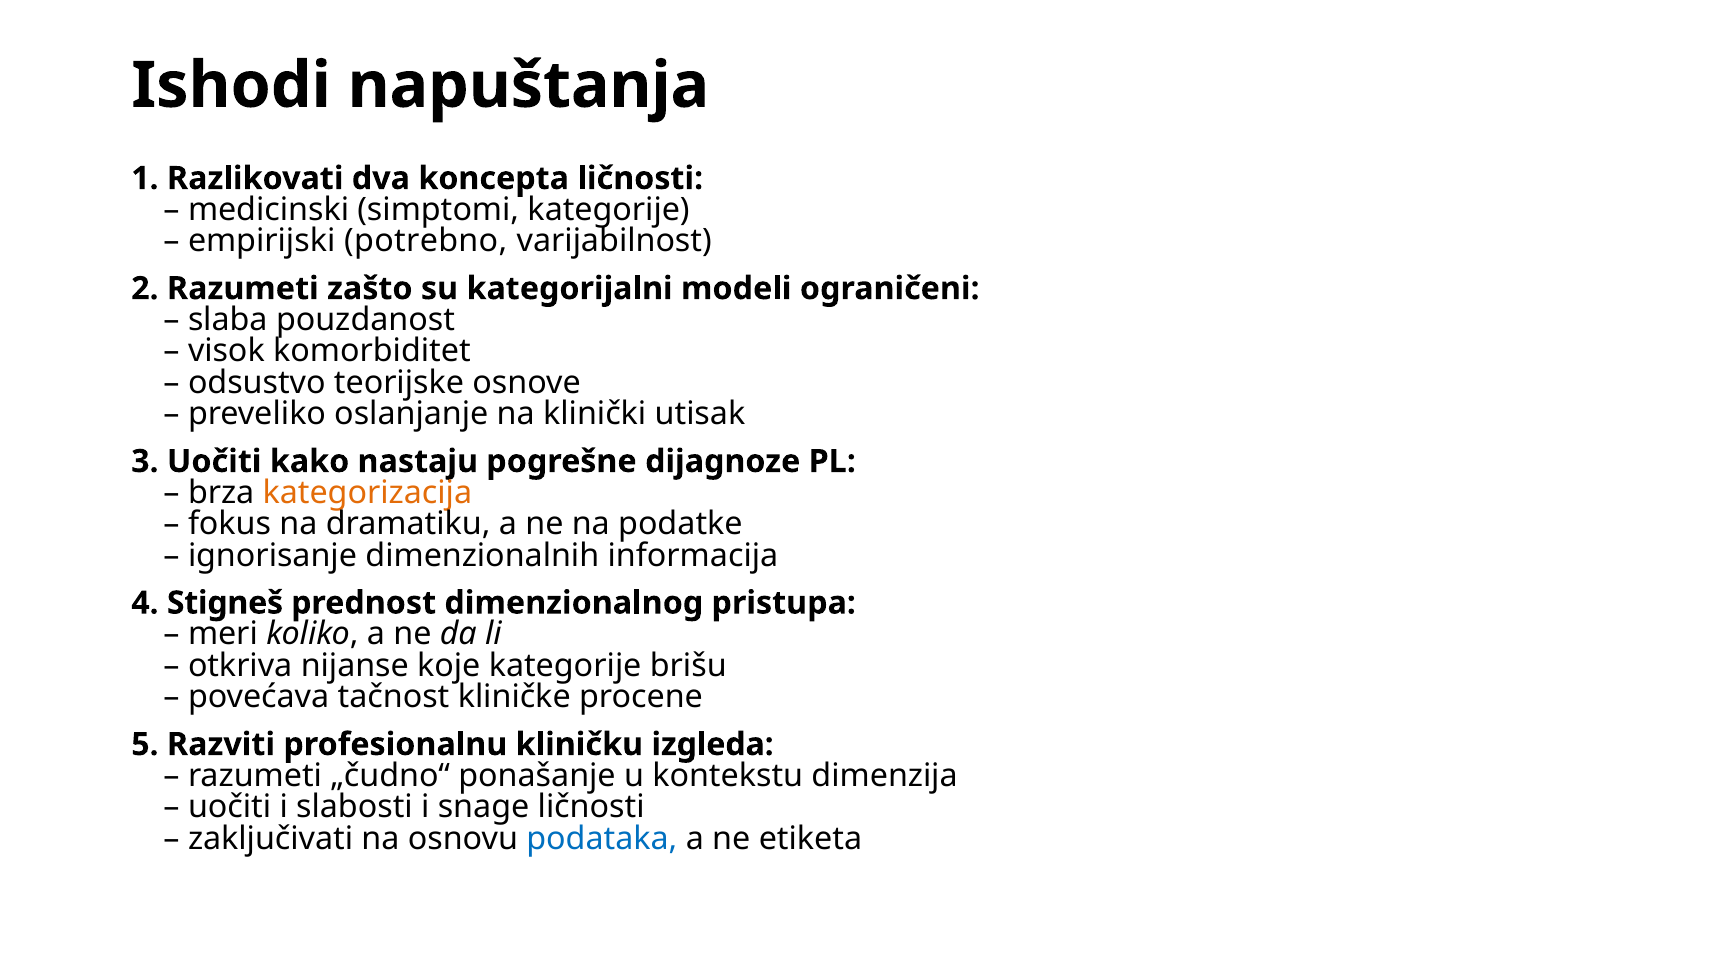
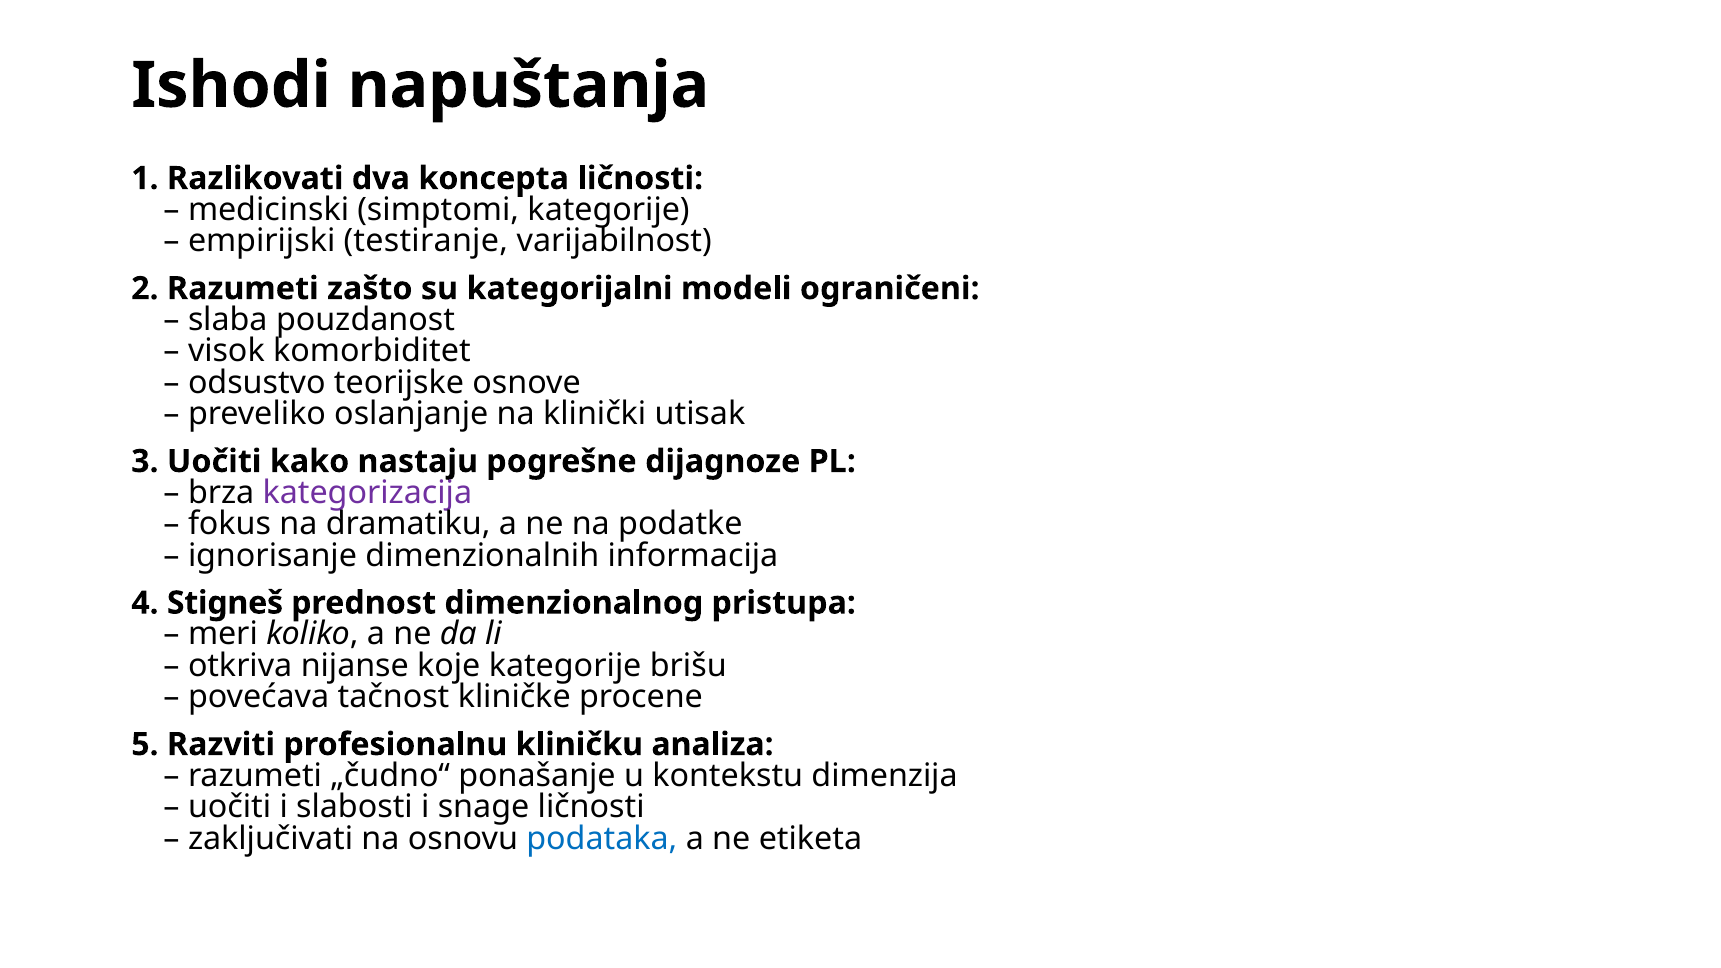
potrebno: potrebno -> testiranje
kategorizacija colour: orange -> purple
izgleda: izgleda -> analiza
